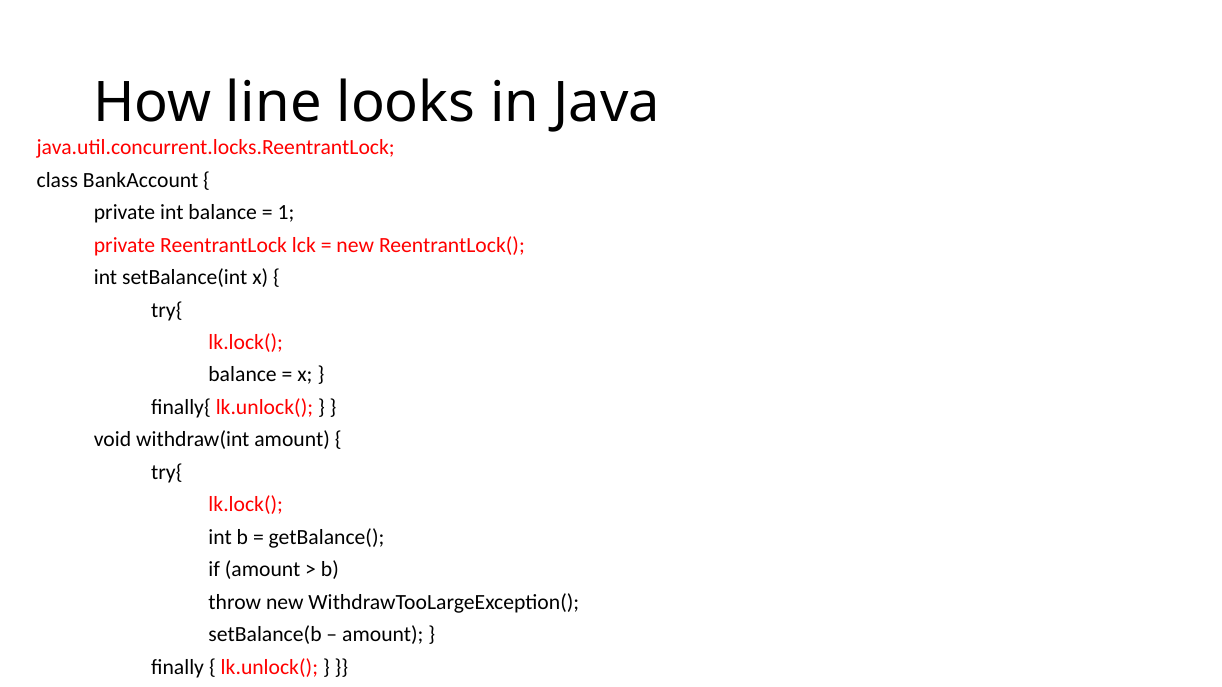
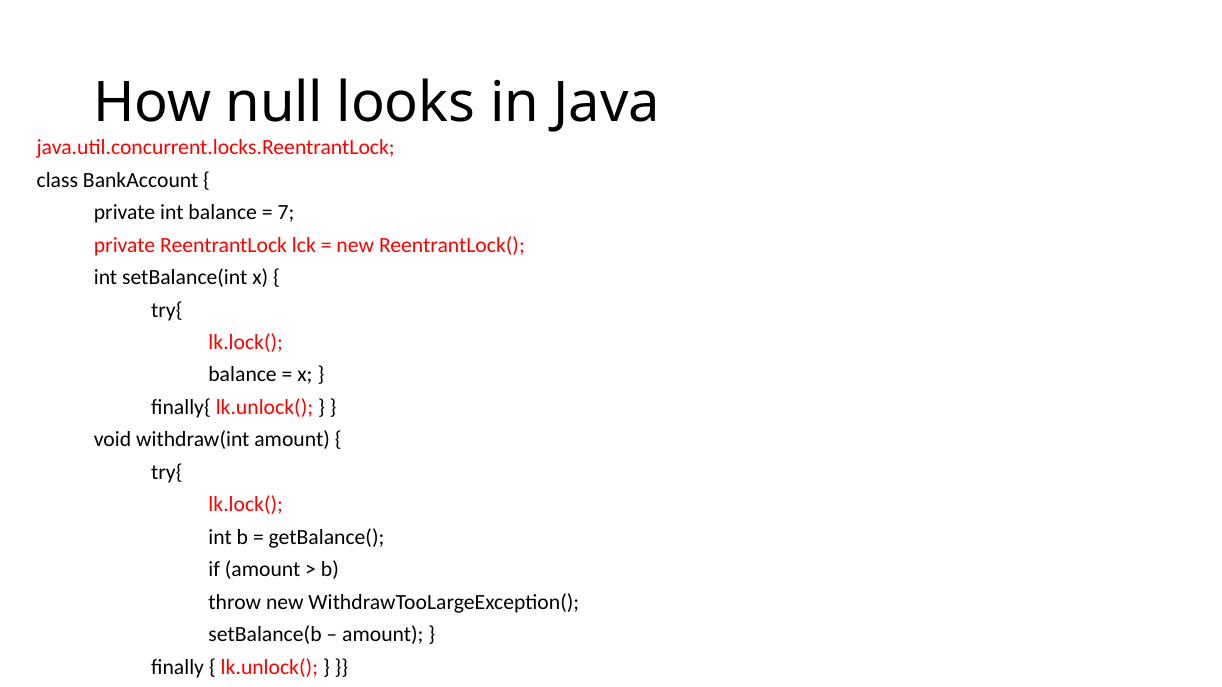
line: line -> null
1: 1 -> 7
